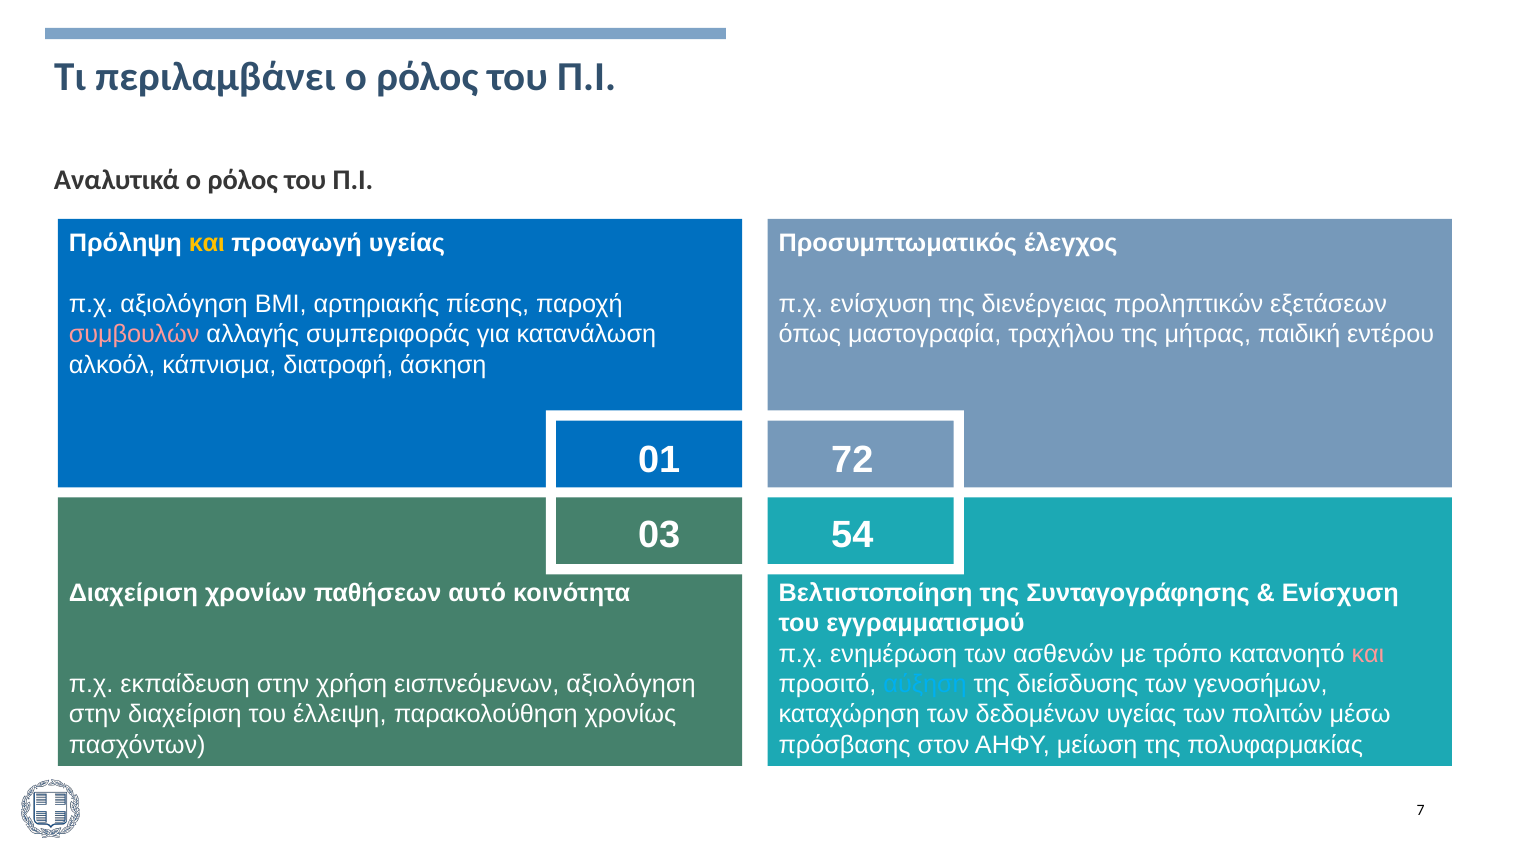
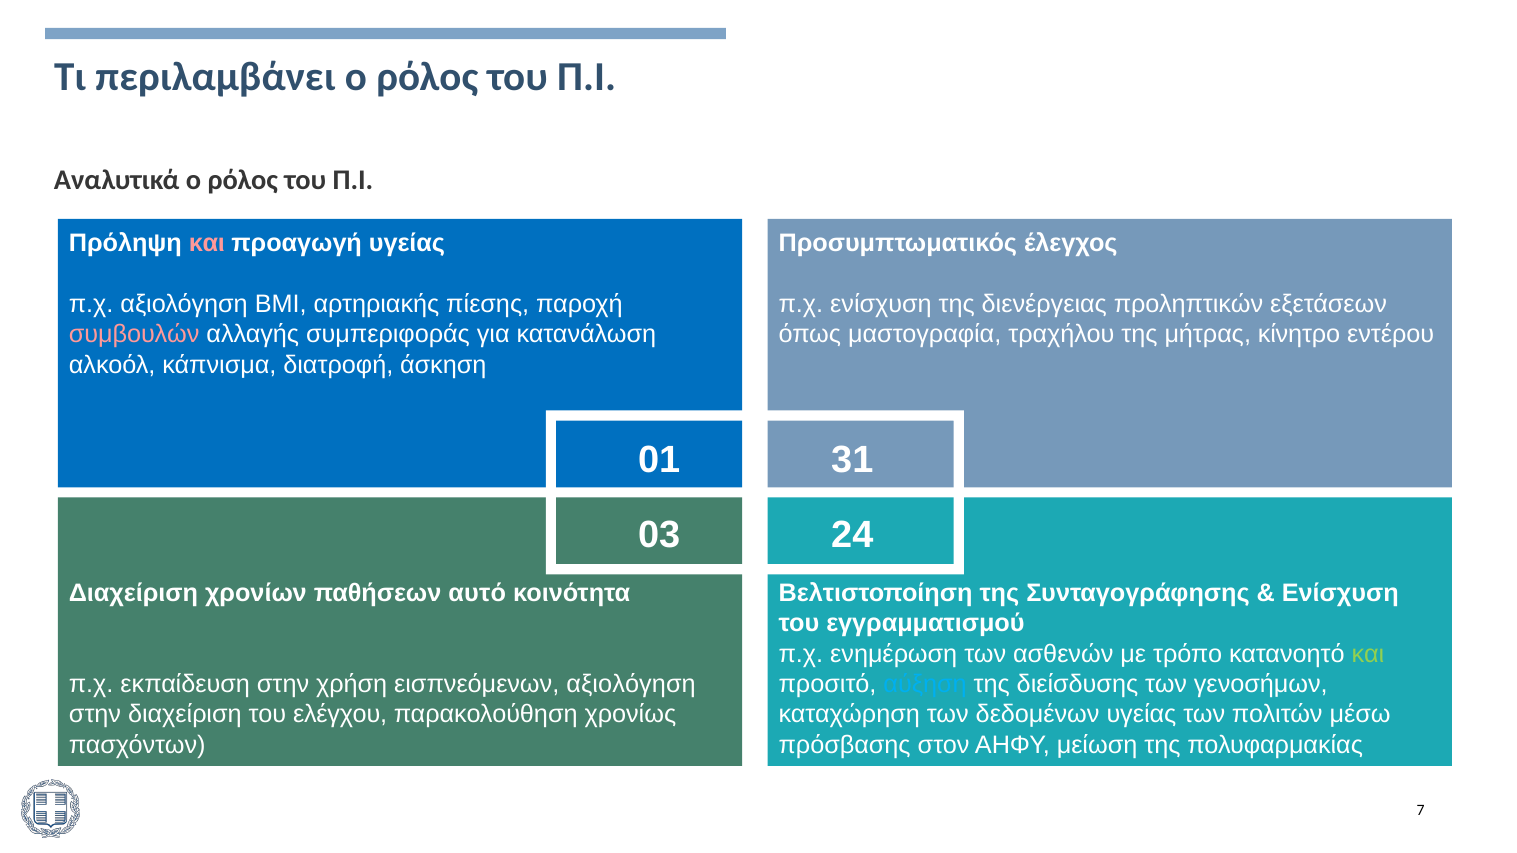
και at (207, 244) colour: yellow -> pink
παιδική: παιδική -> κίνητρο
72: 72 -> 31
54: 54 -> 24
και at (1368, 654) colour: pink -> light green
έλλειψη: έλλειψη -> ελέγχου
